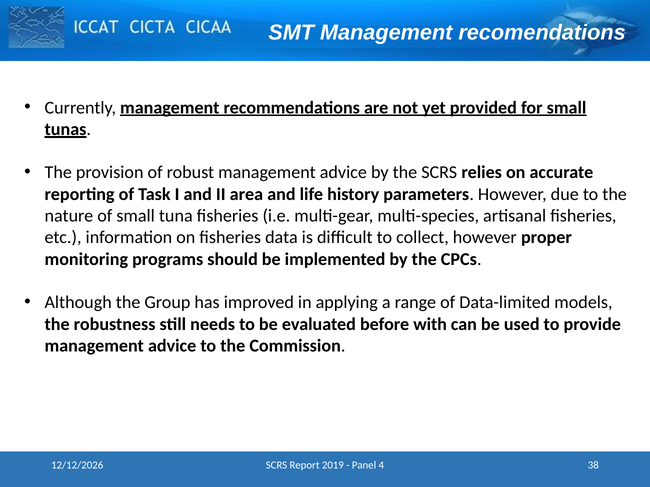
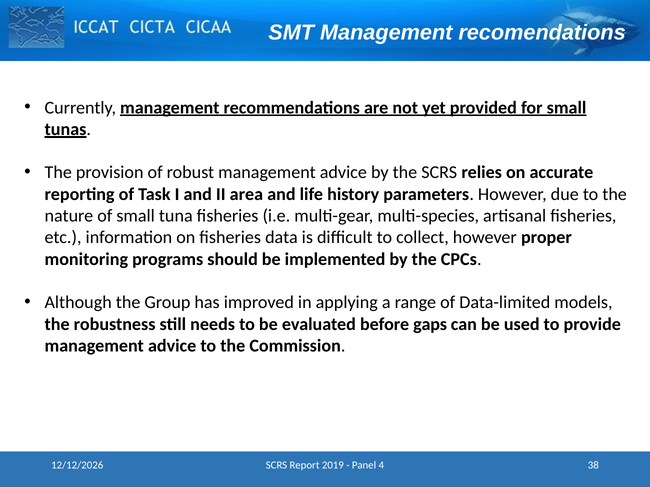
with: with -> gaps
